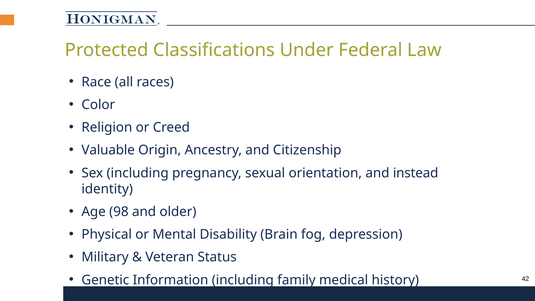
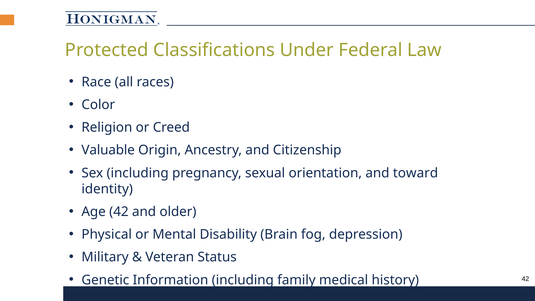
instead: instead -> toward
Age 98: 98 -> 42
